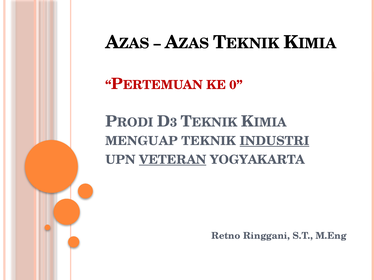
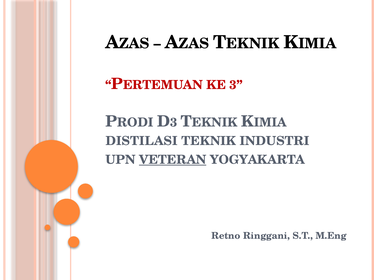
KE 0: 0 -> 3
MENGUAP: MENGUAP -> DISTILASI
INDUSTRI underline: present -> none
